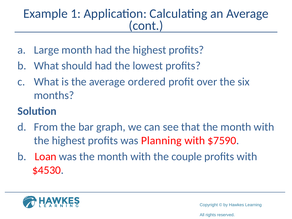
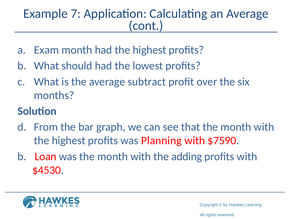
1: 1 -> 7
Large: Large -> Exam
ordered: ordered -> subtract
couple: couple -> adding
